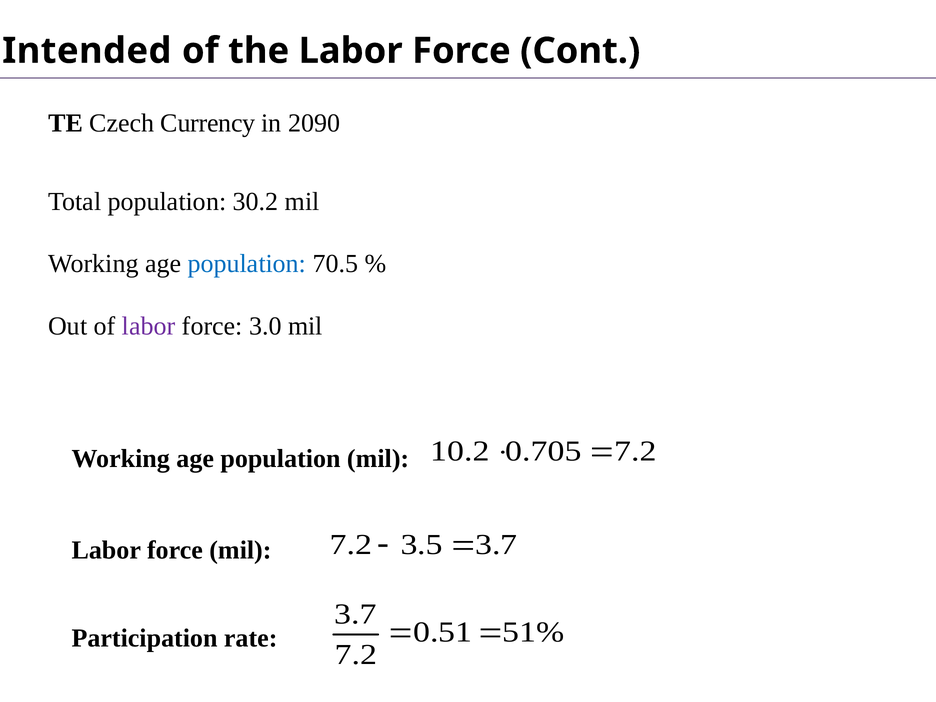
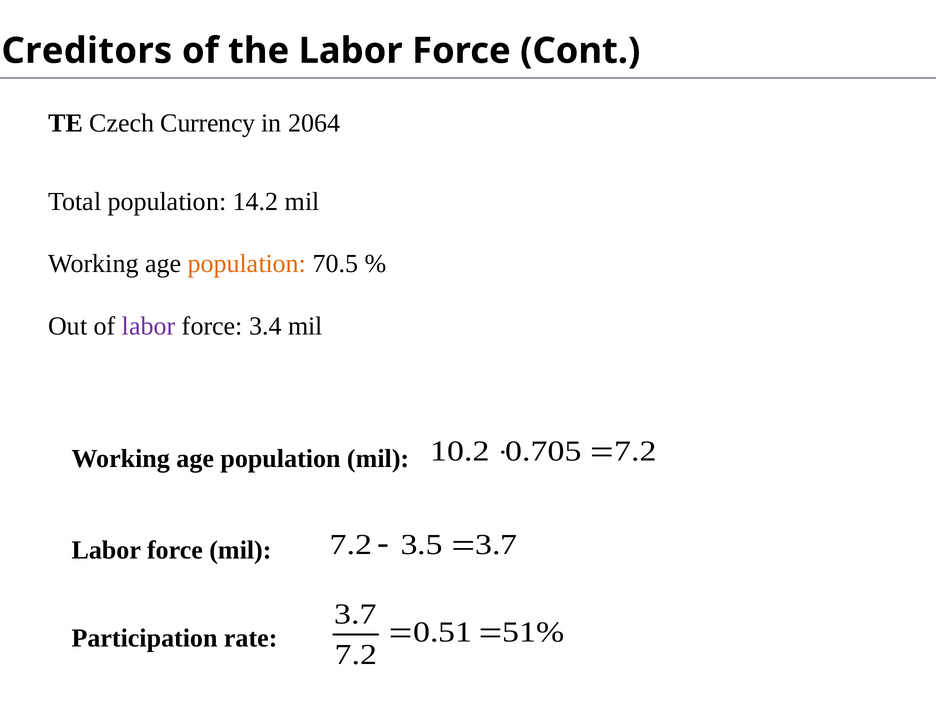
Intended: Intended -> Creditors
2090: 2090 -> 2064
30.2: 30.2 -> 14.2
population at (247, 264) colour: blue -> orange
3.0: 3.0 -> 3.4
